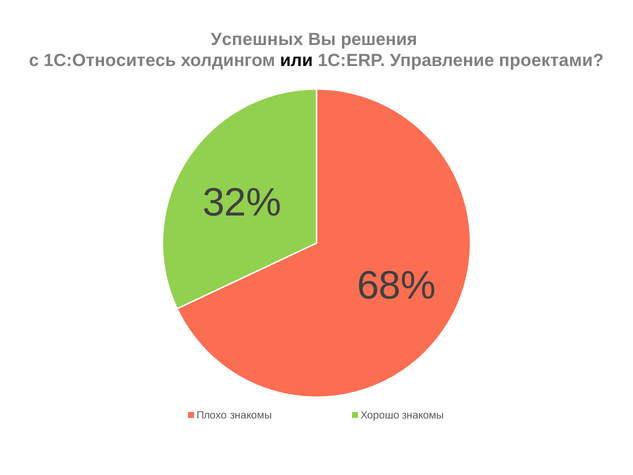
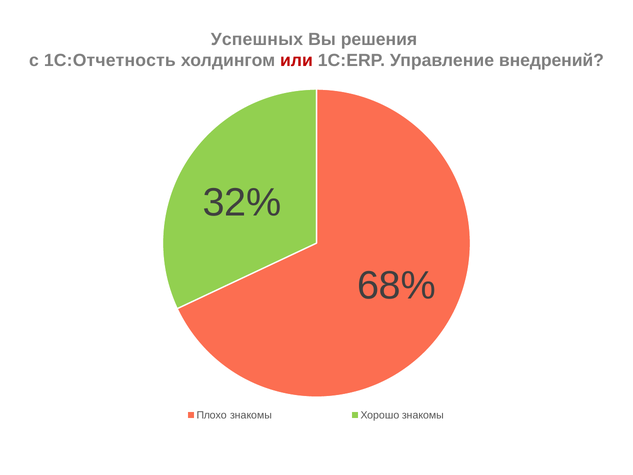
1С:Относитесь: 1С:Относитесь -> 1С:Отчетность
или colour: black -> red
проектами: проектами -> внедрений
